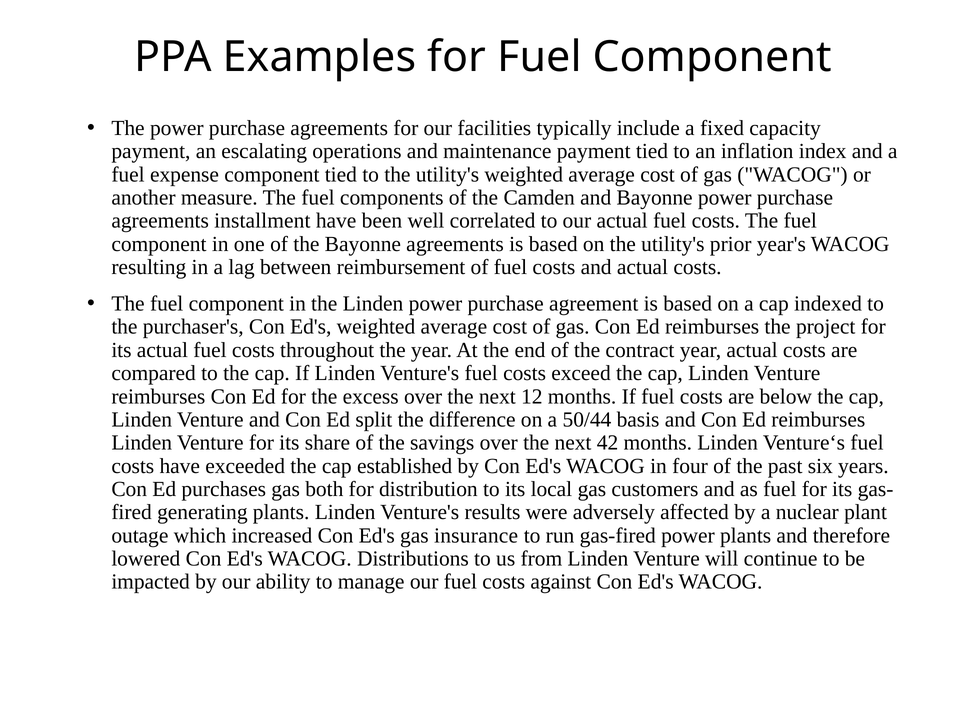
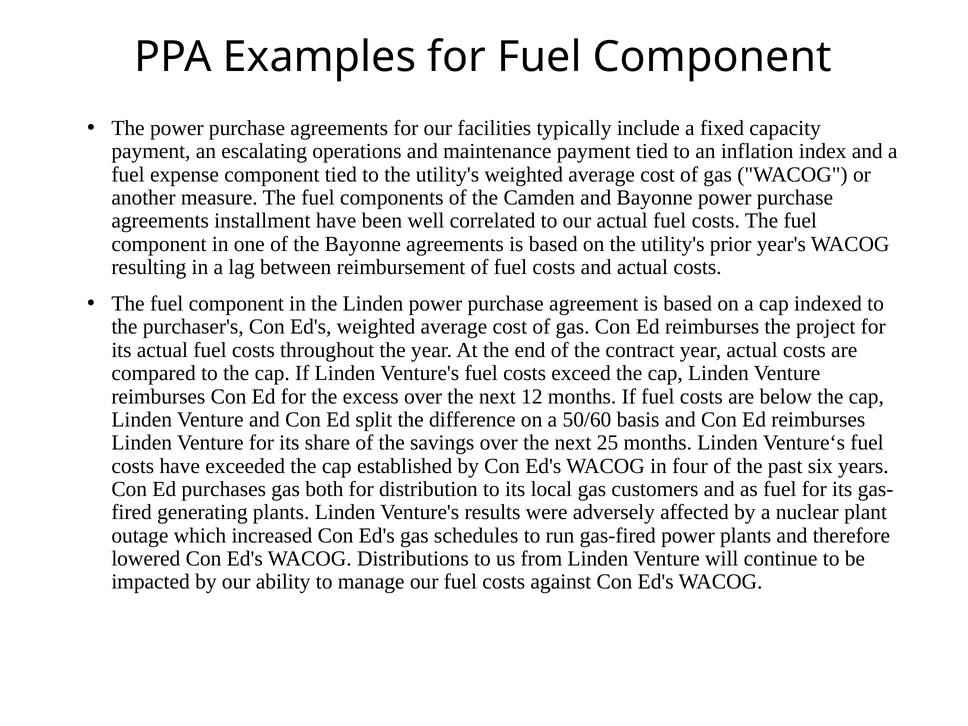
50/44: 50/44 -> 50/60
42: 42 -> 25
insurance: insurance -> schedules
